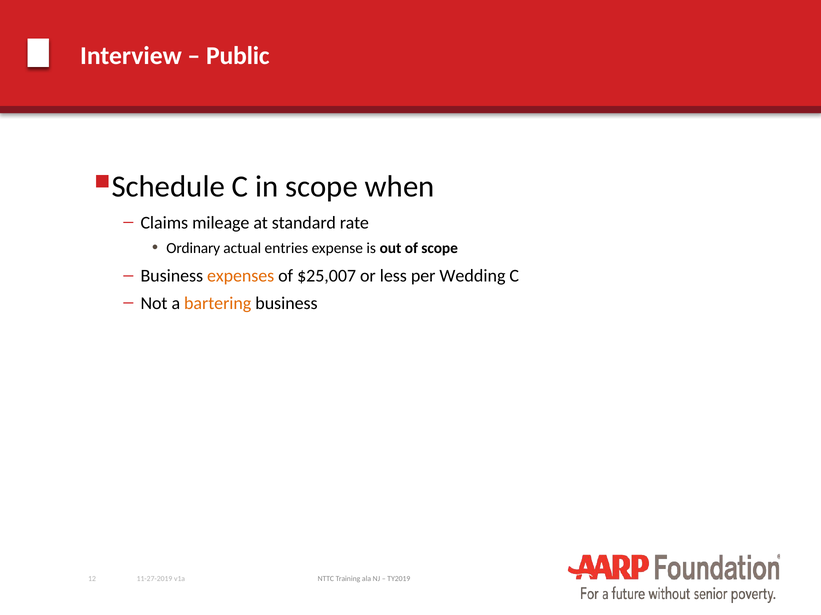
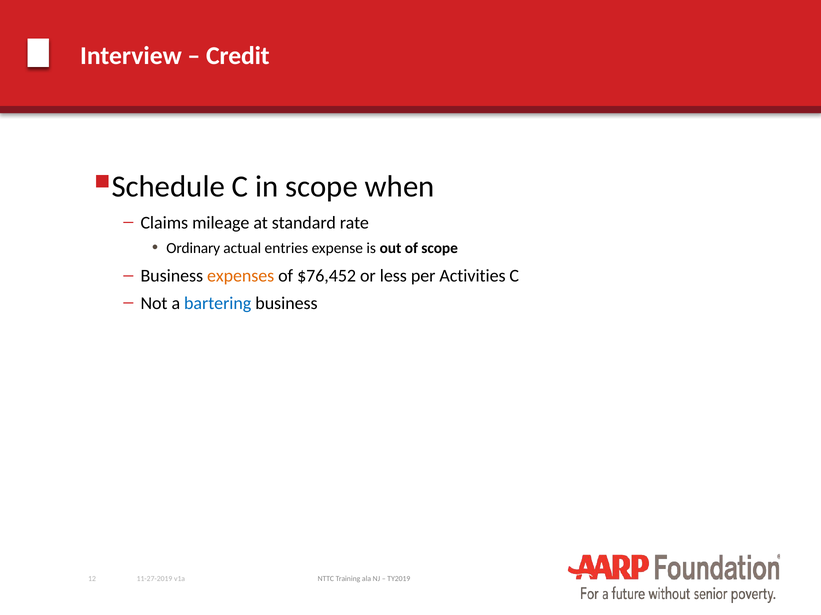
Public: Public -> Credit
$25,007: $25,007 -> $76,452
Wedding: Wedding -> Activities
bartering colour: orange -> blue
